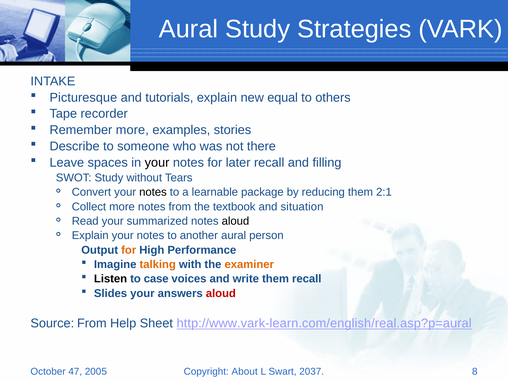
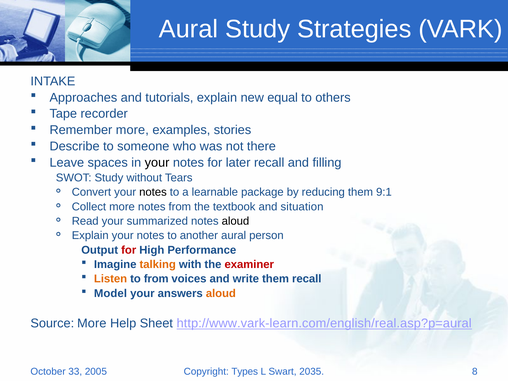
Picturesque: Picturesque -> Approaches
2:1: 2:1 -> 9:1
for at (129, 250) colour: orange -> red
examiner colour: orange -> red
Listen colour: black -> orange
to case: case -> from
Slides: Slides -> Model
aloud at (221, 293) colour: red -> orange
Source From: From -> More
47: 47 -> 33
About: About -> Types
2037: 2037 -> 2035
